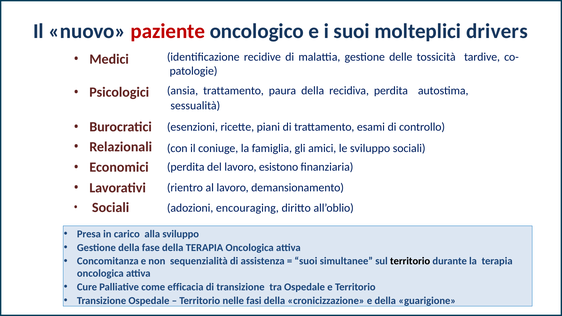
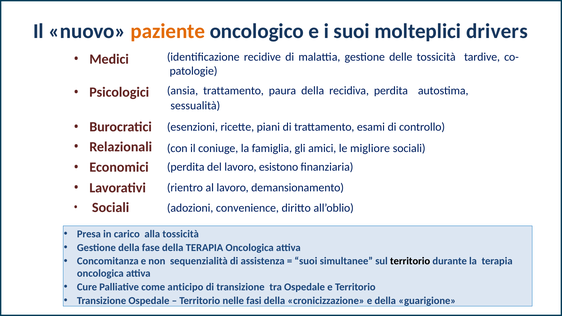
paziente colour: red -> orange
le sviluppo: sviluppo -> migliore
encouraging: encouraging -> convenience
alla sviluppo: sviluppo -> tossicità
efficacia: efficacia -> anticipo
